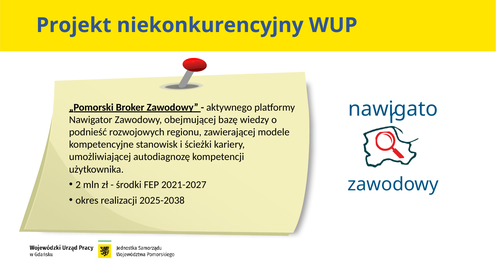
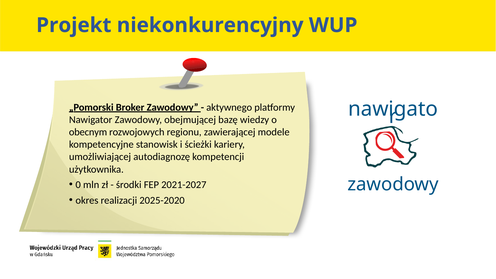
podnieść: podnieść -> obecnym
2: 2 -> 0
2025-2038: 2025-2038 -> 2025-2020
